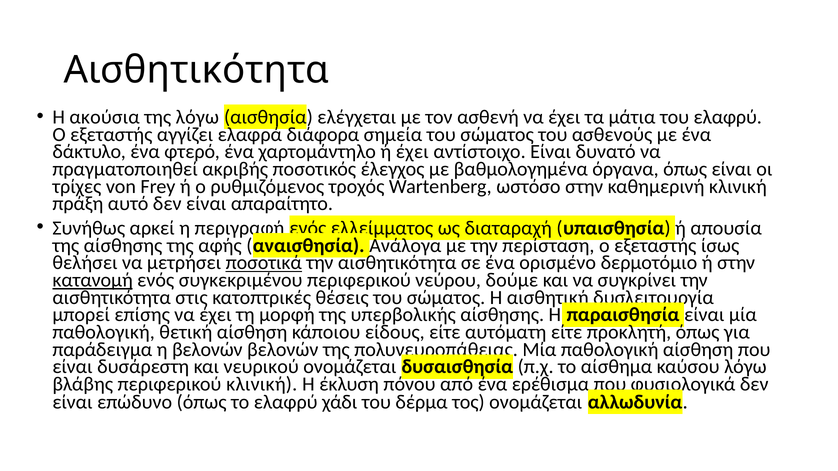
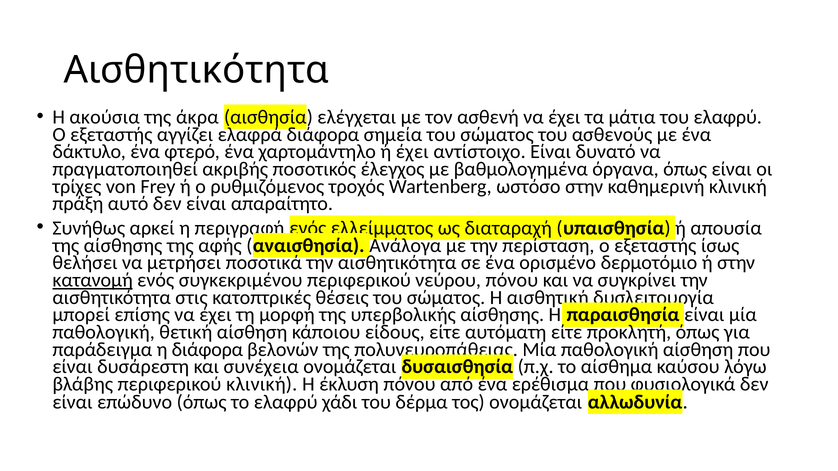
της λόγω: λόγω -> άκρα
ποσοτικά underline: present -> none
νεύρου δούμε: δούμε -> πόνου
η βελονών: βελονών -> διάφορα
νευρικού: νευρικού -> συνέχεια
